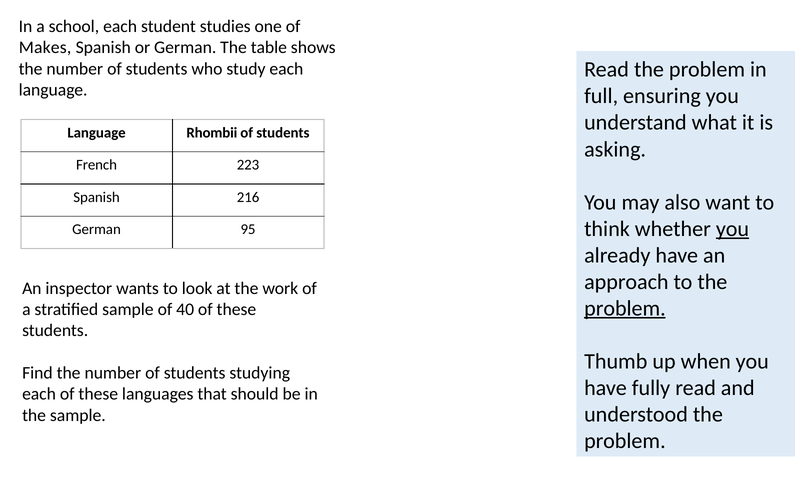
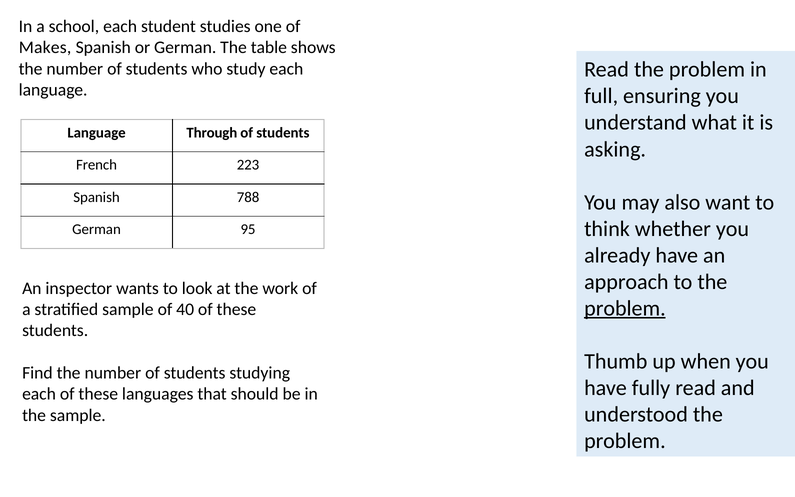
Rhombii: Rhombii -> Through
216: 216 -> 788
you at (732, 229) underline: present -> none
